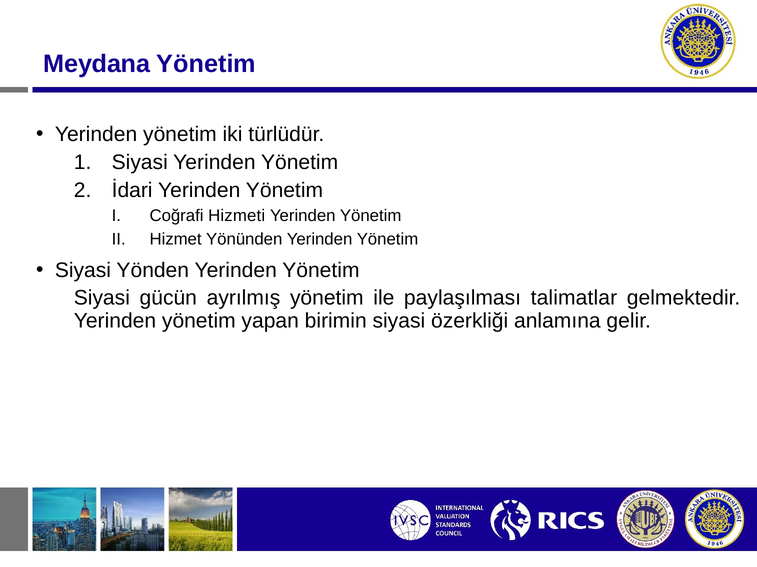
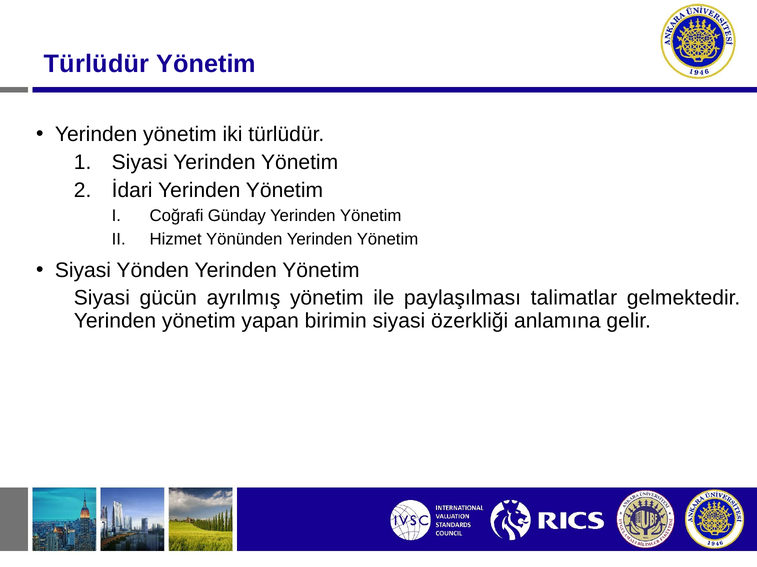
Meydana at (97, 64): Meydana -> Türlüdür
Hizmeti: Hizmeti -> Günday
